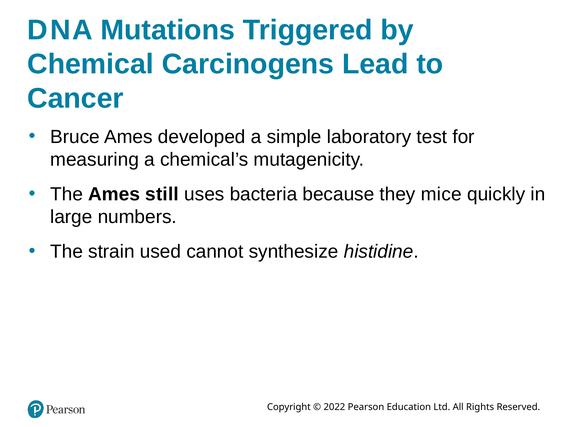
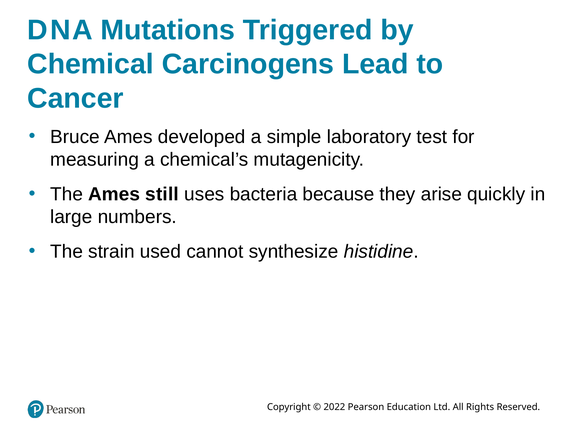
mice: mice -> arise
